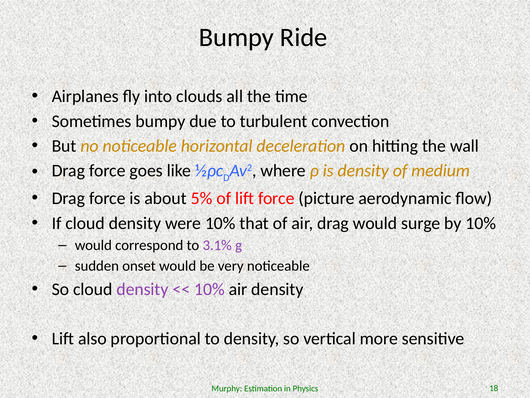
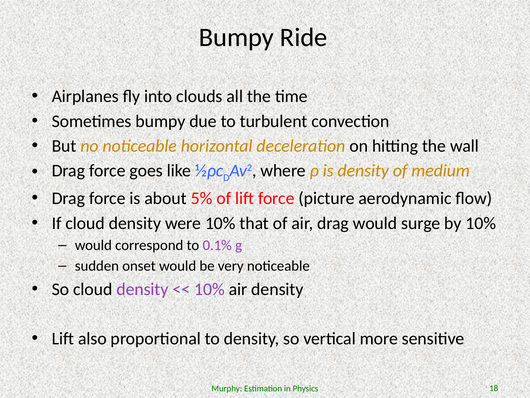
3.1%: 3.1% -> 0.1%
